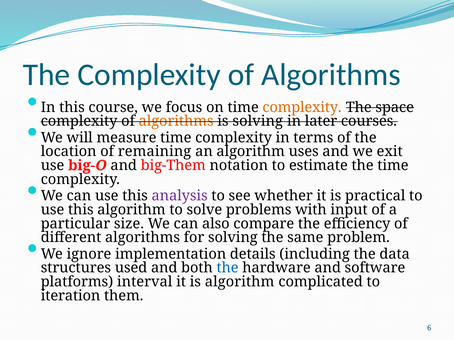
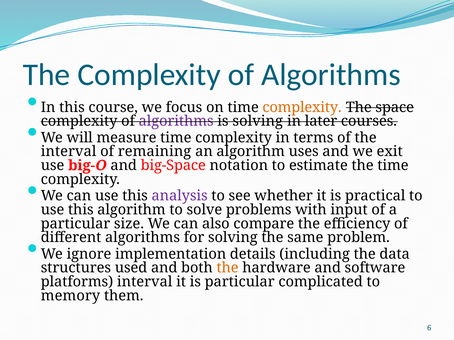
algorithms at (176, 121) colour: orange -> purple
location at (69, 152): location -> interval
big-Them: big-Them -> big-Space
the at (228, 268) colour: blue -> orange
is algorithm: algorithm -> particular
iteration: iteration -> memory
